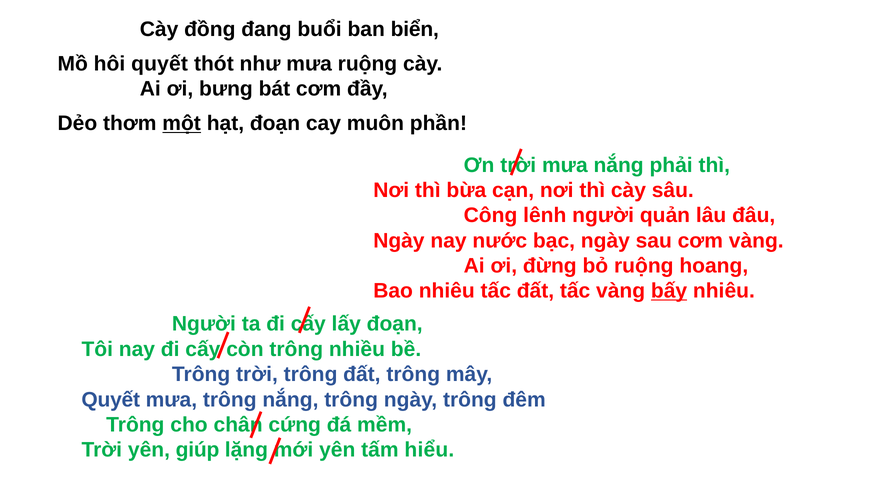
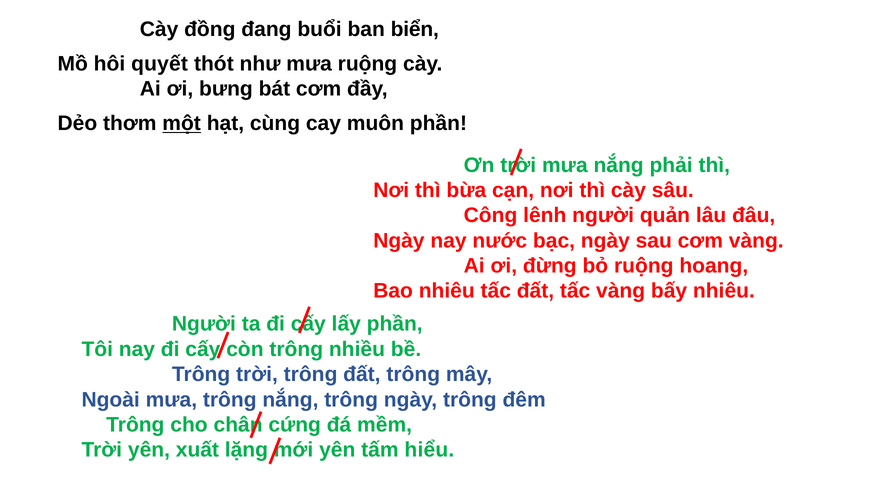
hạt đoạn: đoạn -> cùng
bấy underline: present -> none
lấy đoạn: đoạn -> phần
Quyết at (111, 400): Quyết -> Ngoài
giúp: giúp -> xuất
